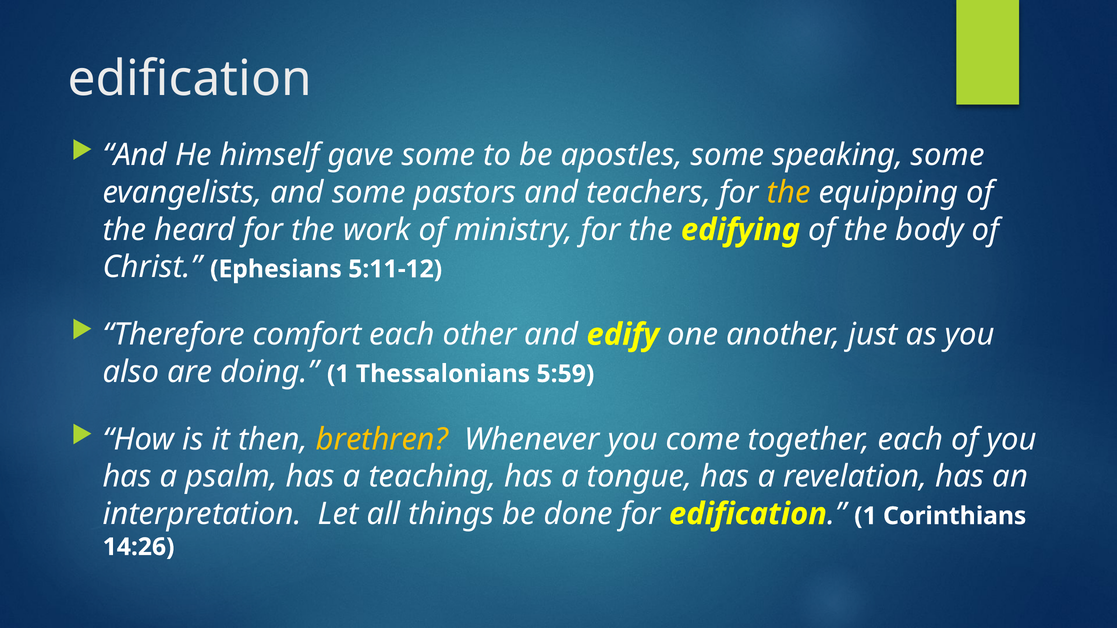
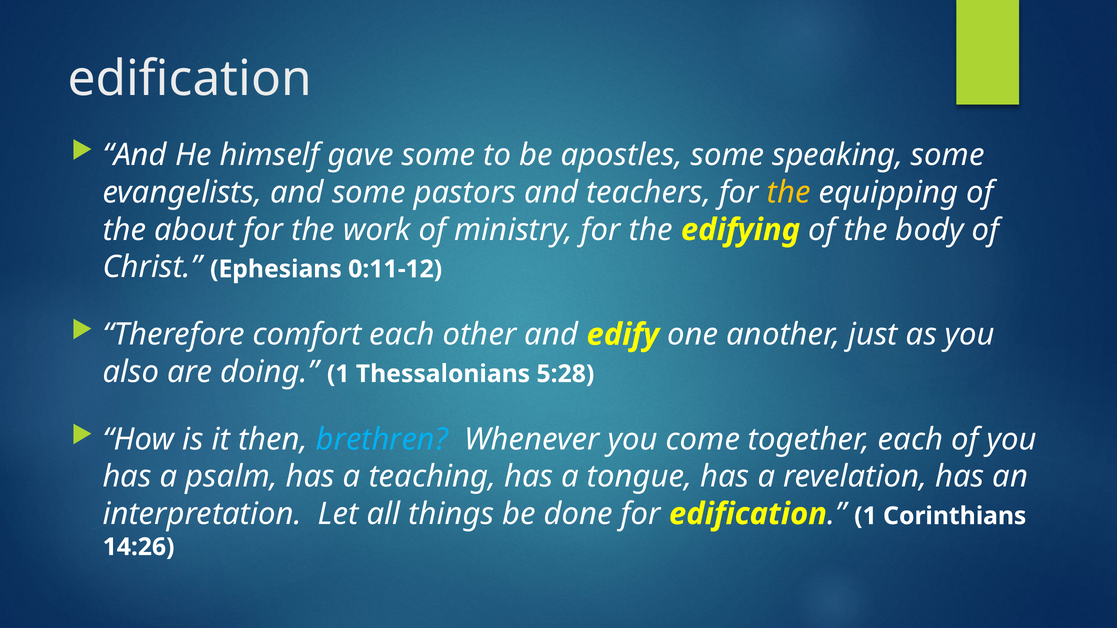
heard: heard -> about
5:11-12: 5:11-12 -> 0:11-12
5:59: 5:59 -> 5:28
brethren colour: yellow -> light blue
